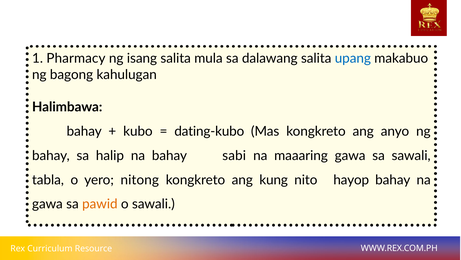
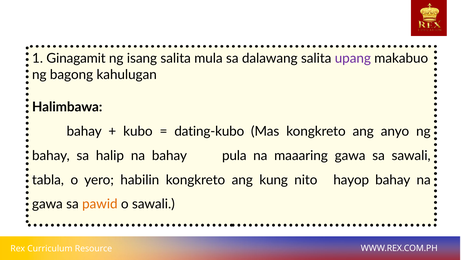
Pharmacy: Pharmacy -> Ginagamit
upang colour: blue -> purple
sabi: sabi -> pula
nitong: nitong -> habilin
